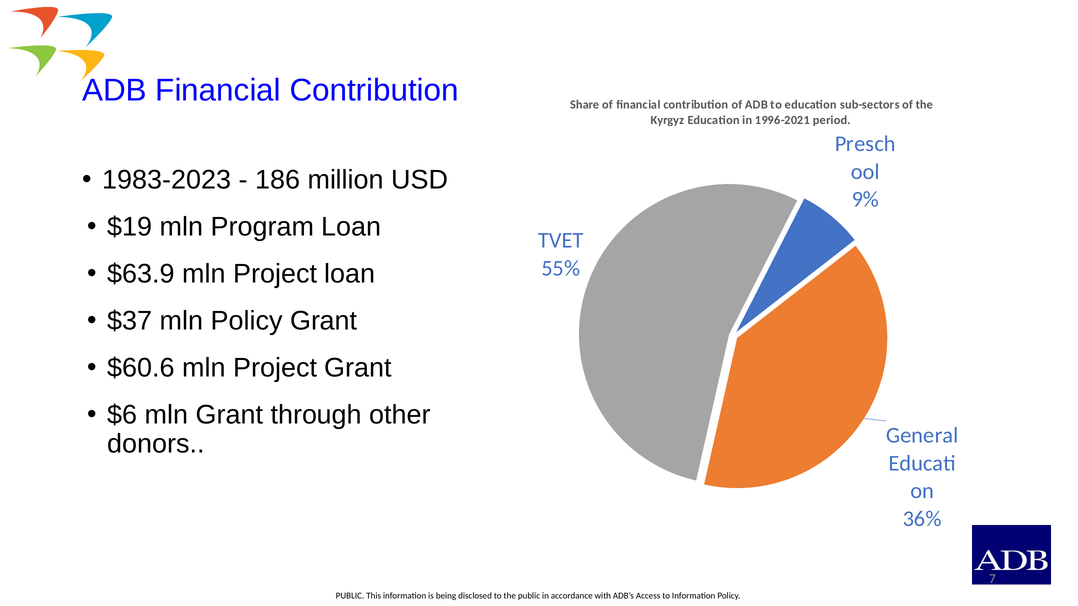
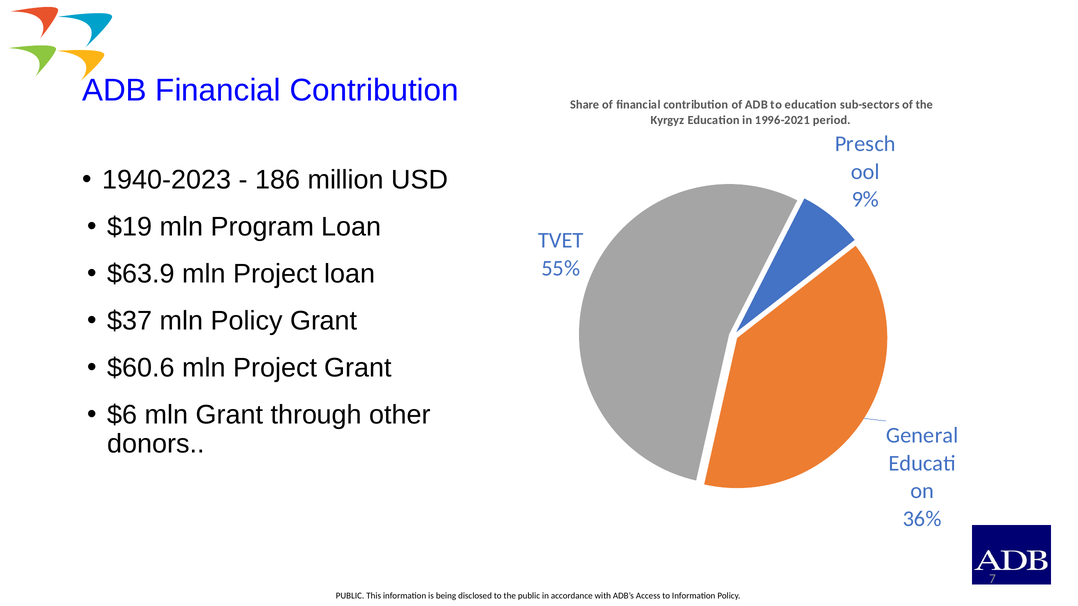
1983-2023: 1983-2023 -> 1940-2023
